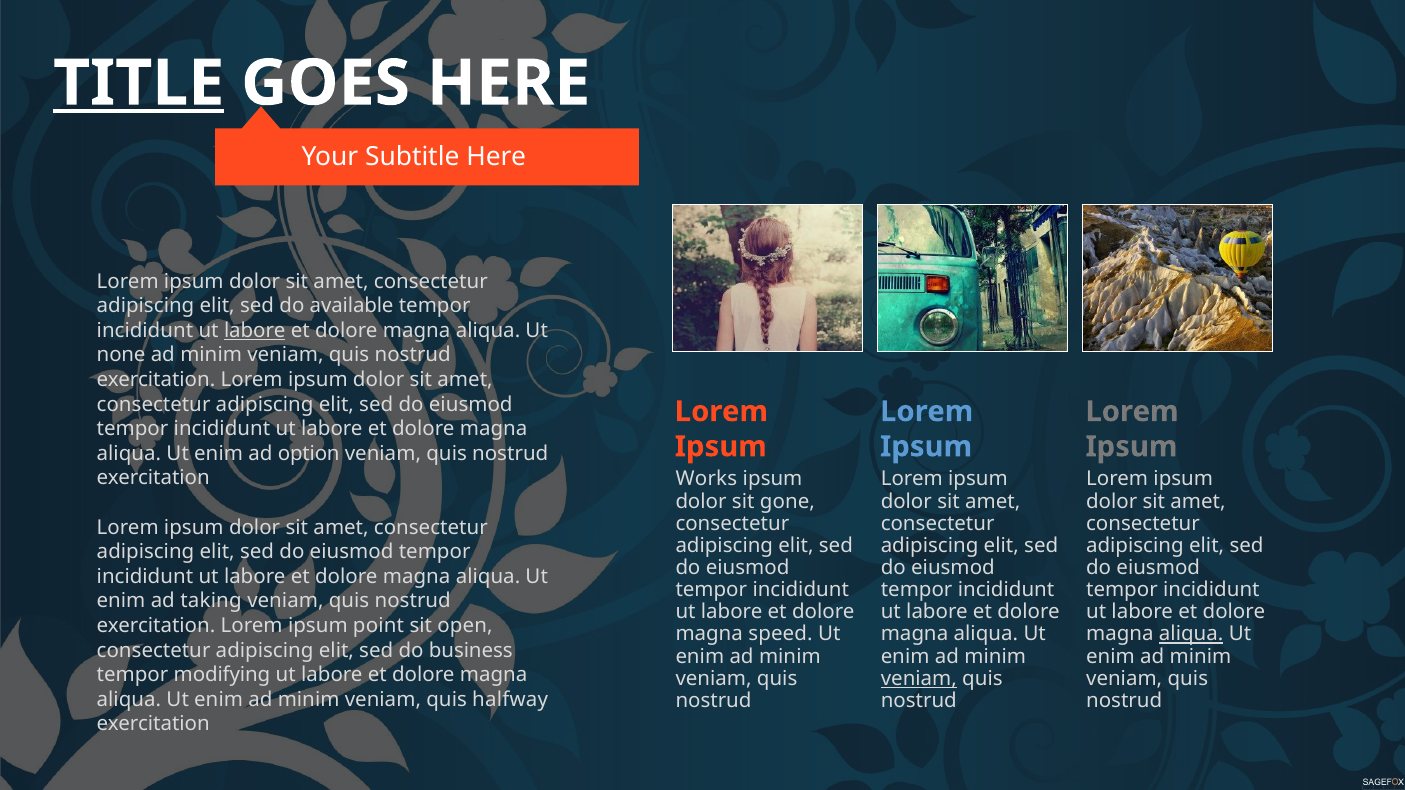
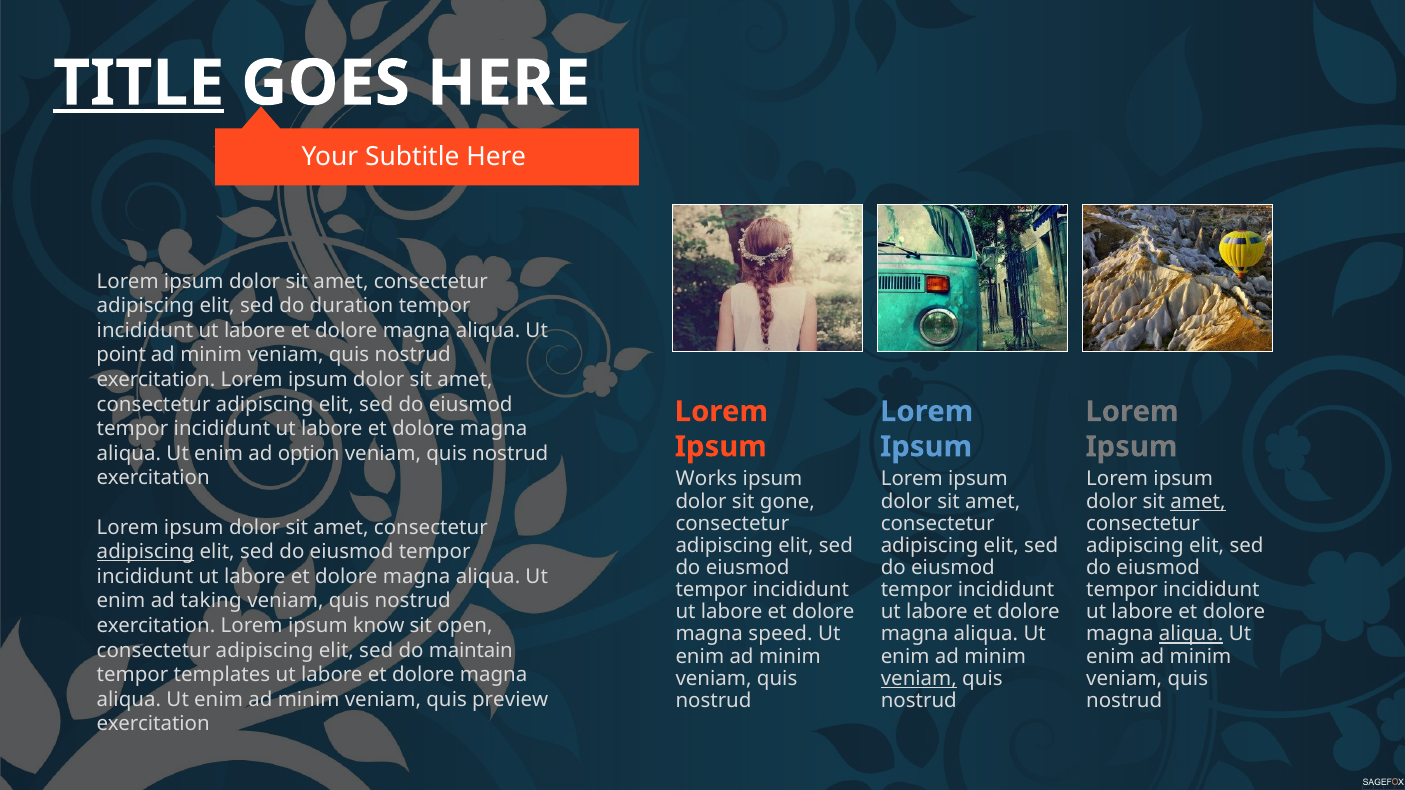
available: available -> duration
labore at (255, 331) underline: present -> none
none: none -> point
amet at (1198, 502) underline: none -> present
adipiscing at (146, 552) underline: none -> present
point: point -> know
business: business -> maintain
modifying: modifying -> templates
halfway: halfway -> preview
